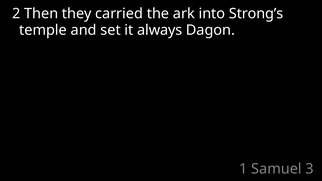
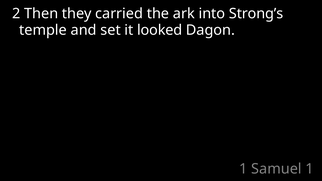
always: always -> looked
Samuel 3: 3 -> 1
